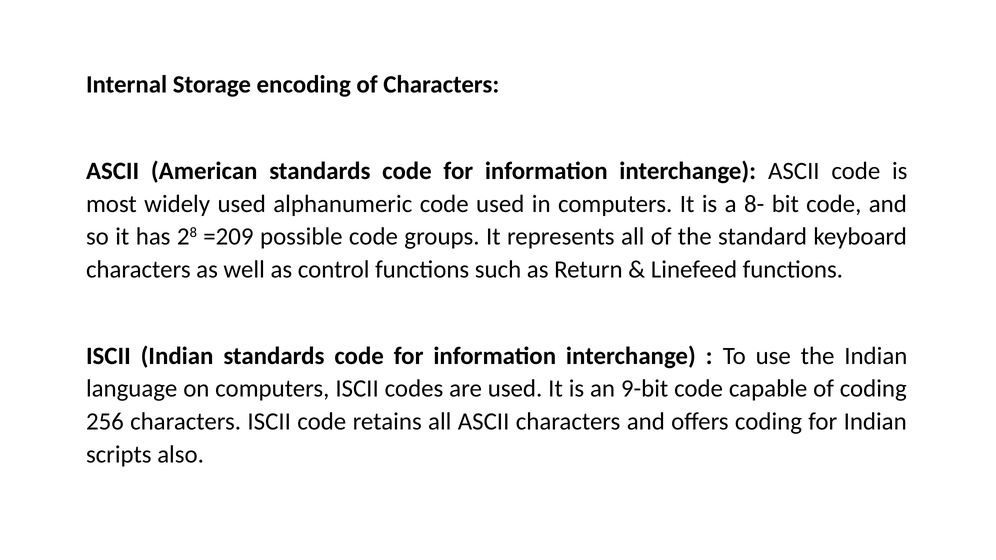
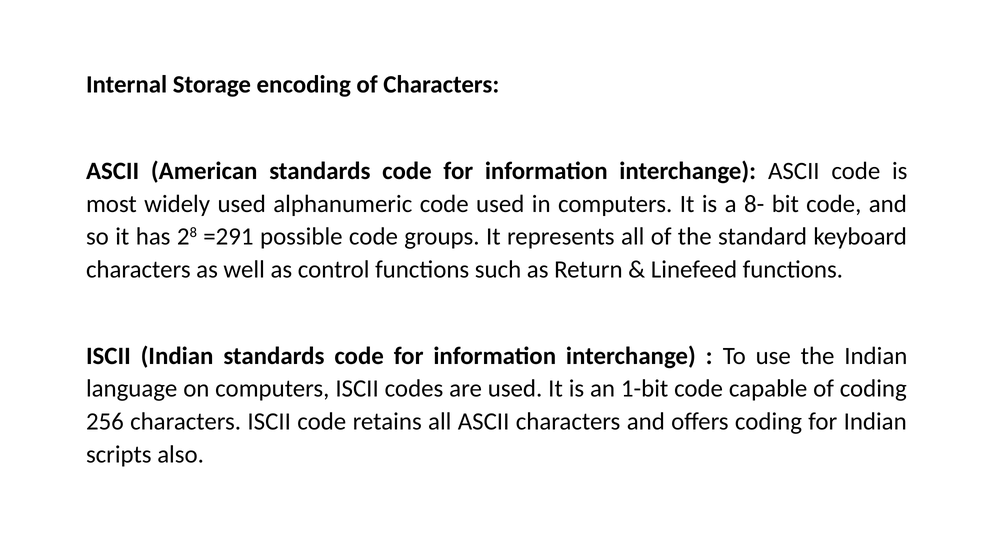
=209: =209 -> =291
9-bit: 9-bit -> 1-bit
